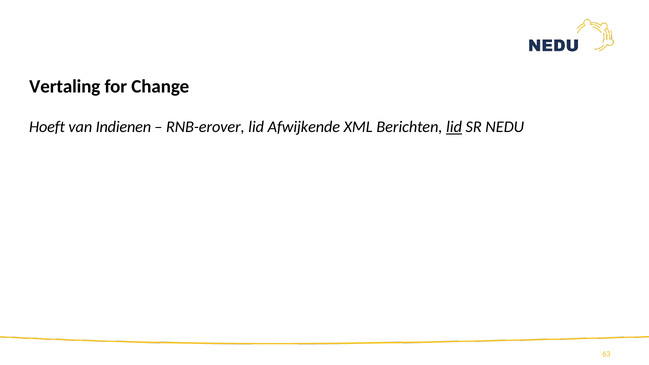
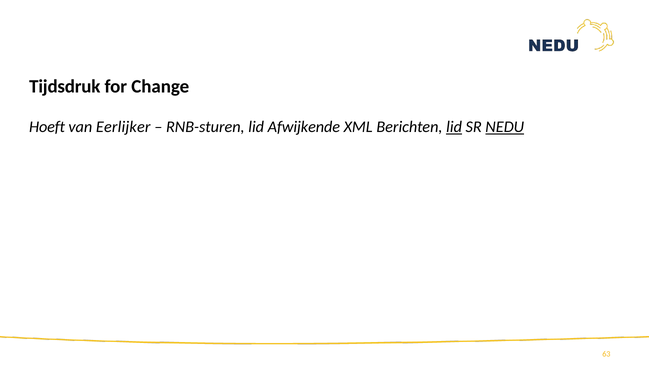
Vertaling: Vertaling -> Tijdsdruk
Indienen: Indienen -> Eerlijker
RNB-erover: RNB-erover -> RNB-sturen
NEDU underline: none -> present
